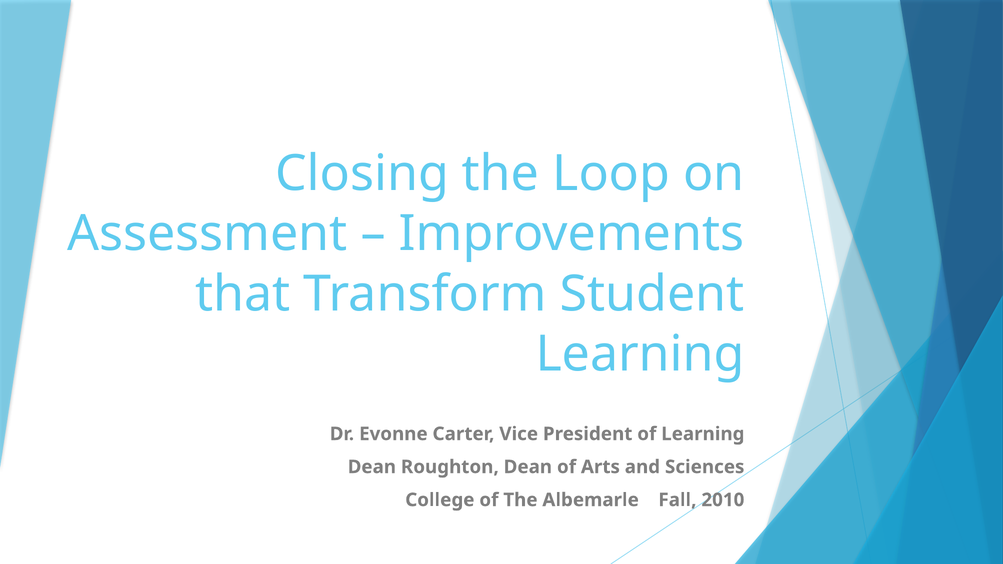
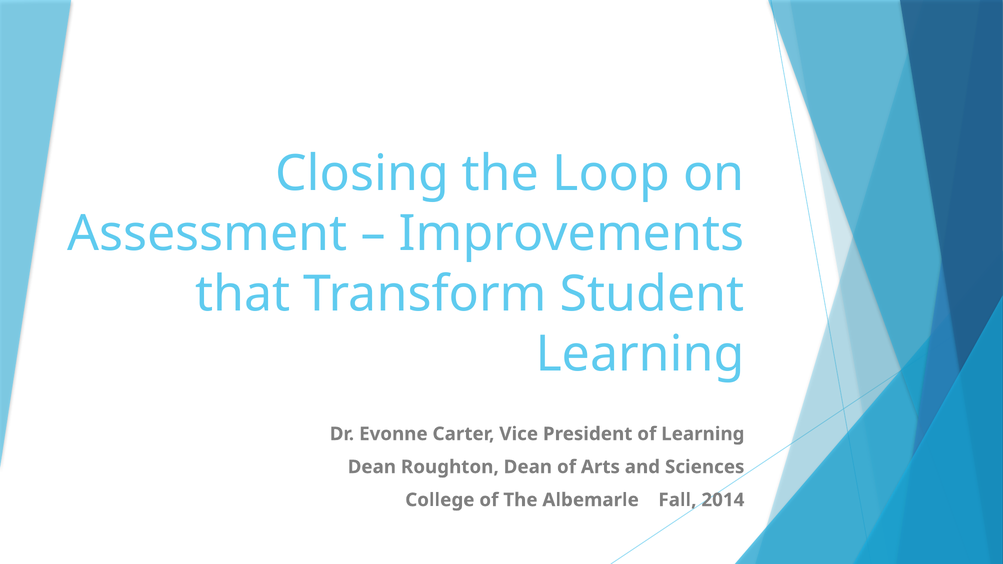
2010: 2010 -> 2014
